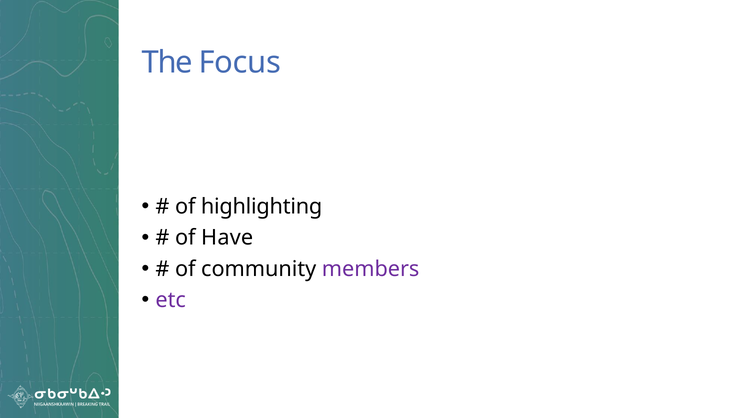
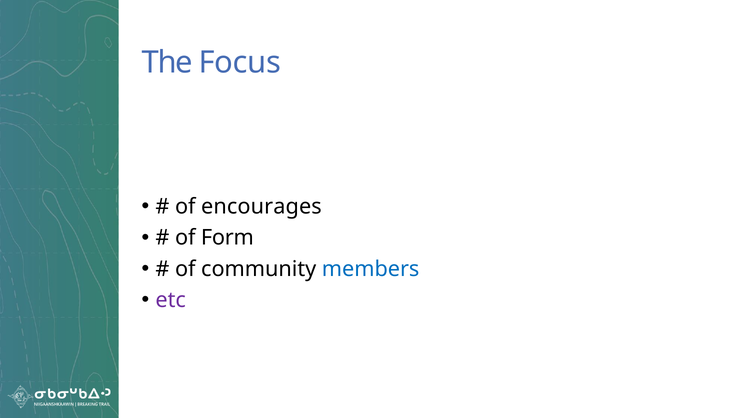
highlighting: highlighting -> encourages
Have: Have -> Form
members colour: purple -> blue
